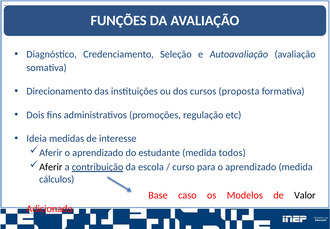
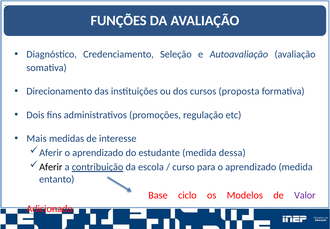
Ideia: Ideia -> Mais
todos: todos -> dessa
cálculos: cálculos -> entanto
caso: caso -> ciclo
Valor colour: black -> purple
